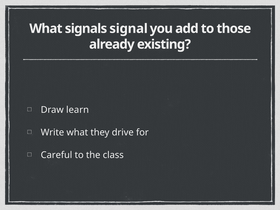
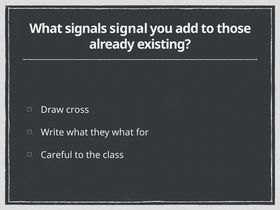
learn: learn -> cross
they drive: drive -> what
